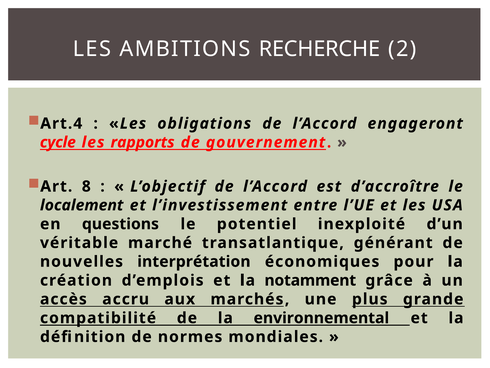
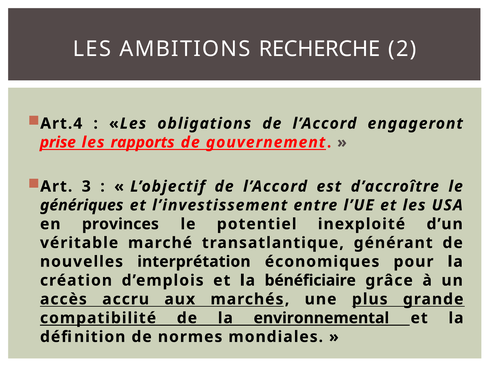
cycle: cycle -> prise
8: 8 -> 3
localement: localement -> génériques
questions: questions -> provinces
notamment: notamment -> bénéficiaire
